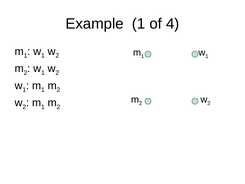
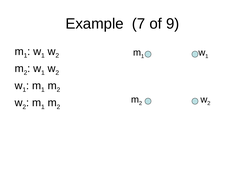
Example 1: 1 -> 7
4: 4 -> 9
